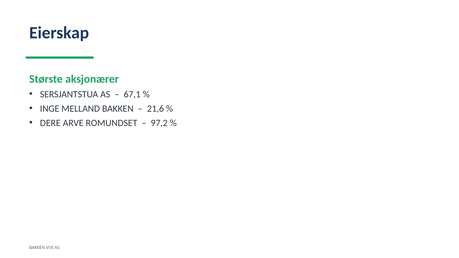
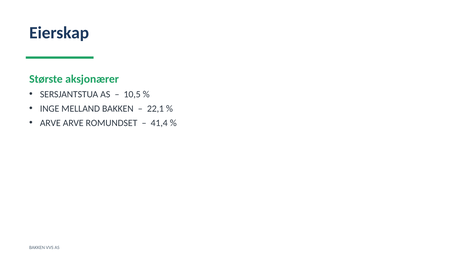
67,1: 67,1 -> 10,5
21,6: 21,6 -> 22,1
DERE at (50, 123): DERE -> ARVE
97,2: 97,2 -> 41,4
